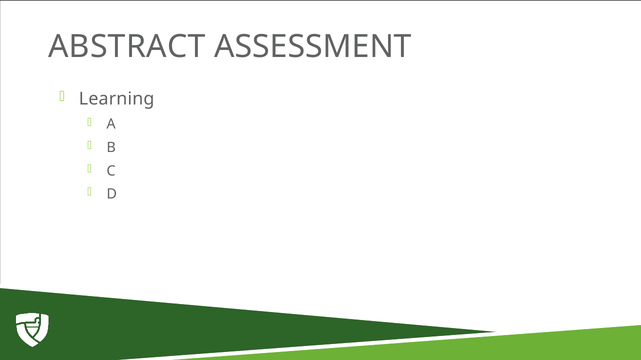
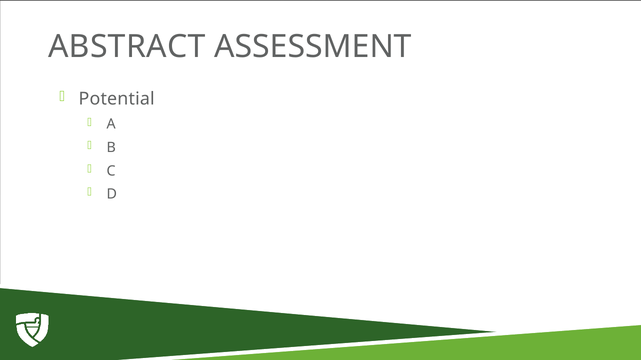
Learning: Learning -> Potential
